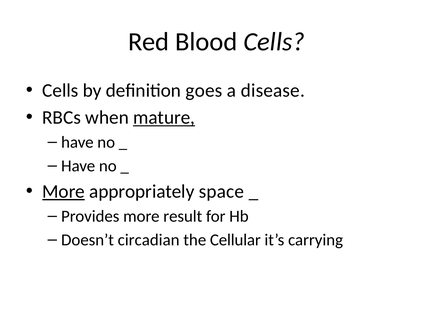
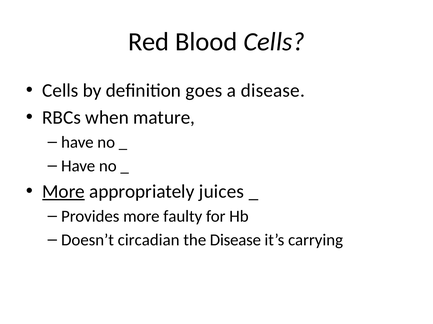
mature underline: present -> none
space: space -> juices
result: result -> faulty
the Cellular: Cellular -> Disease
